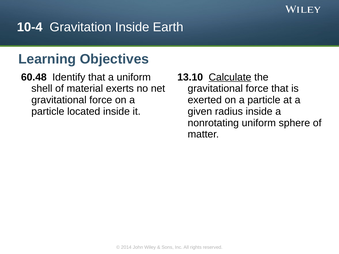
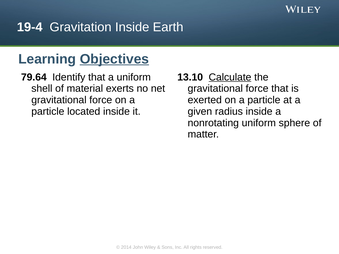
10-4: 10-4 -> 19-4
Objectives underline: none -> present
60.48: 60.48 -> 79.64
